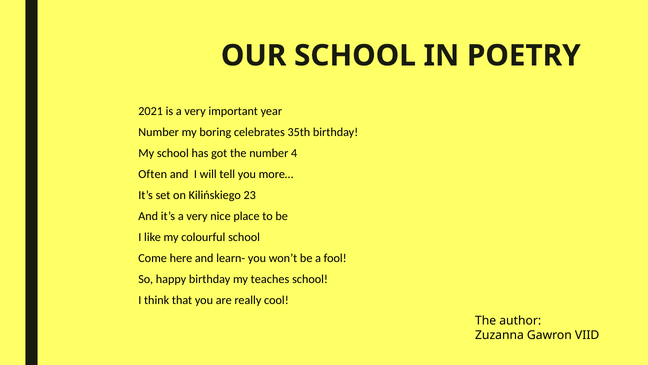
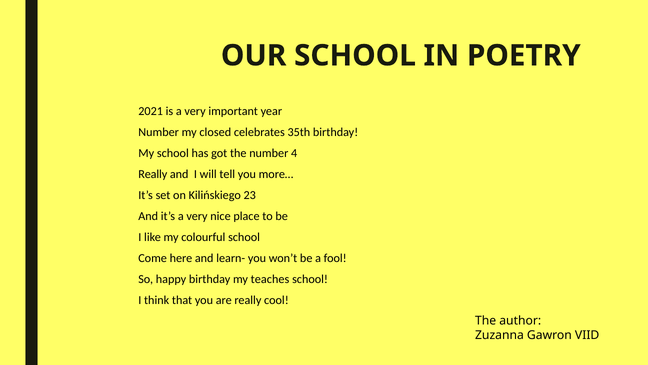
boring: boring -> closed
Often at (153, 174): Often -> Really
